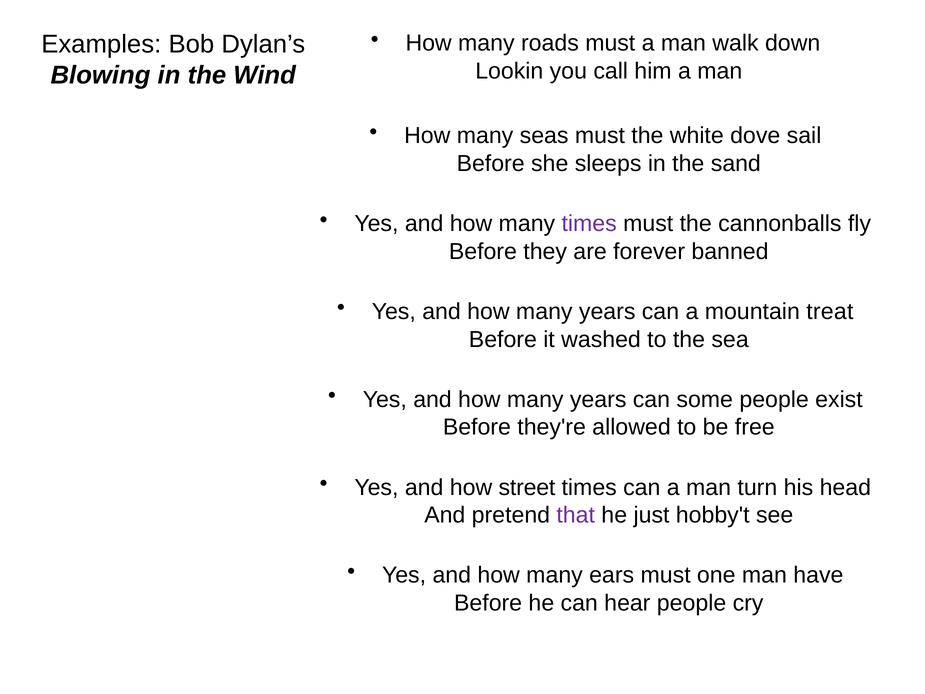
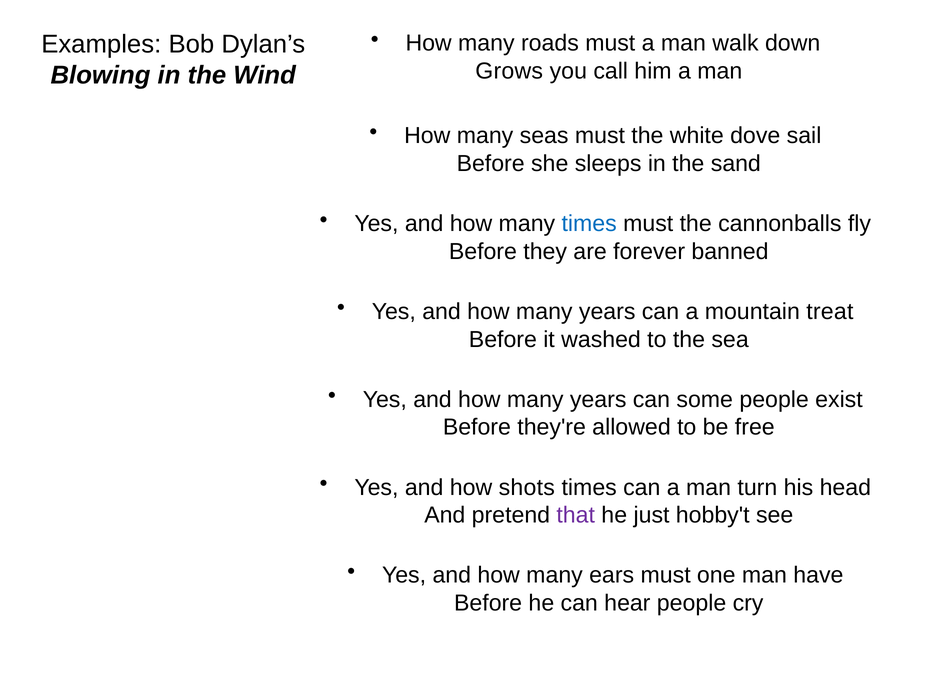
Lookin: Lookin -> Grows
times at (589, 224) colour: purple -> blue
street: street -> shots
